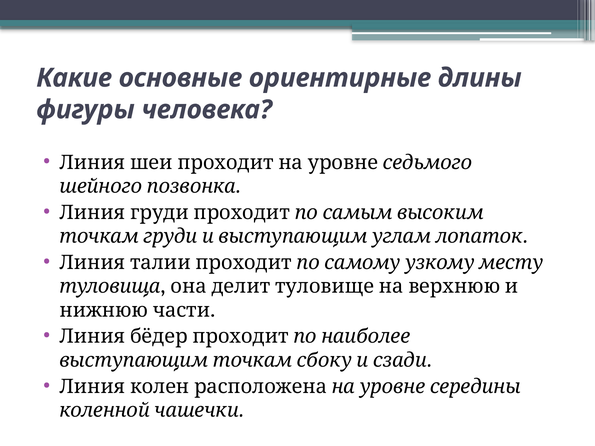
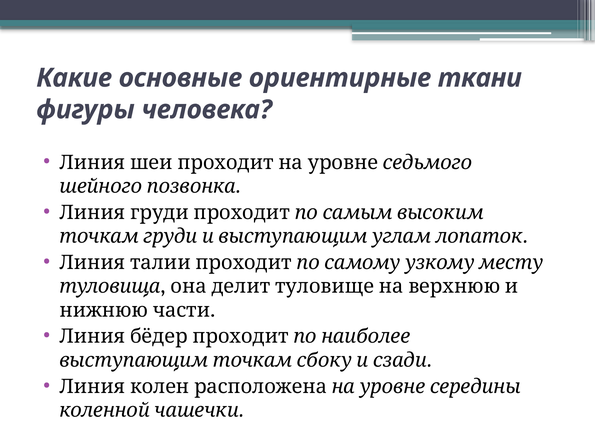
длины: длины -> ткани
